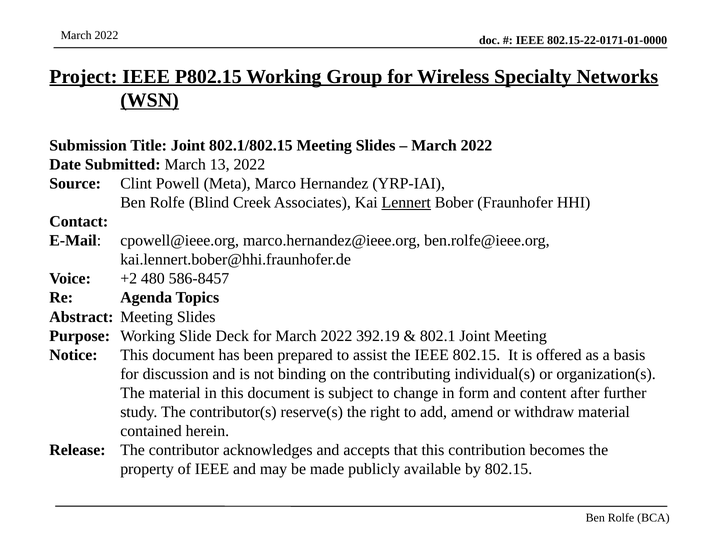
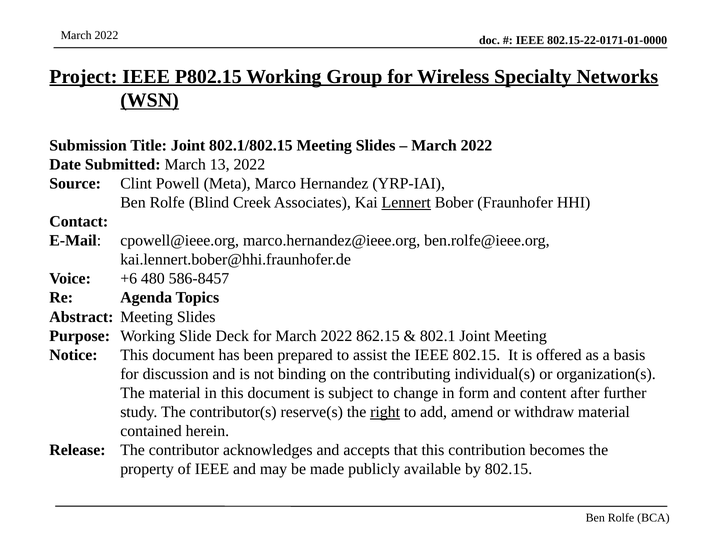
+2: +2 -> +6
392.19: 392.19 -> 862.15
right underline: none -> present
